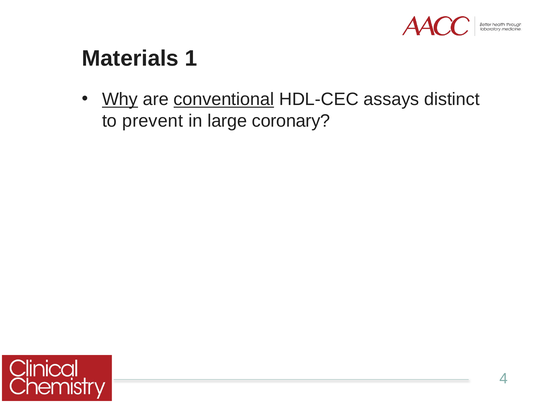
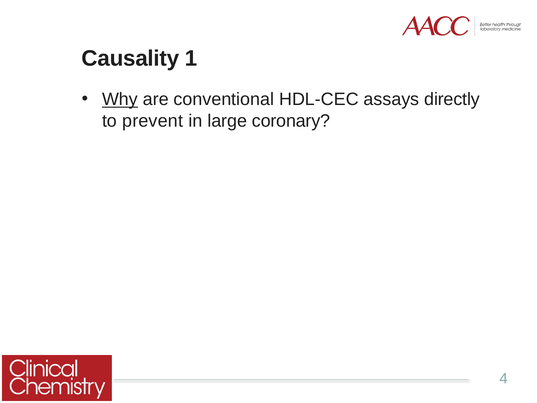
Materials: Materials -> Causality
conventional underline: present -> none
distinct: distinct -> directly
